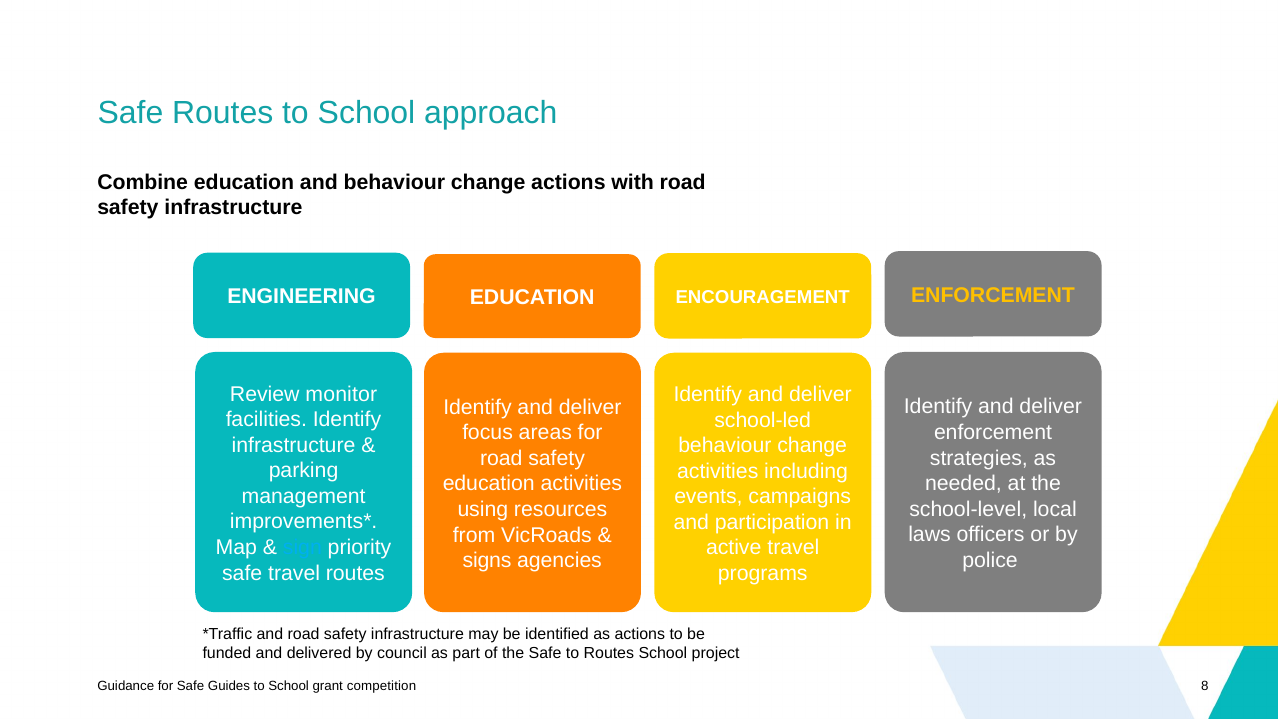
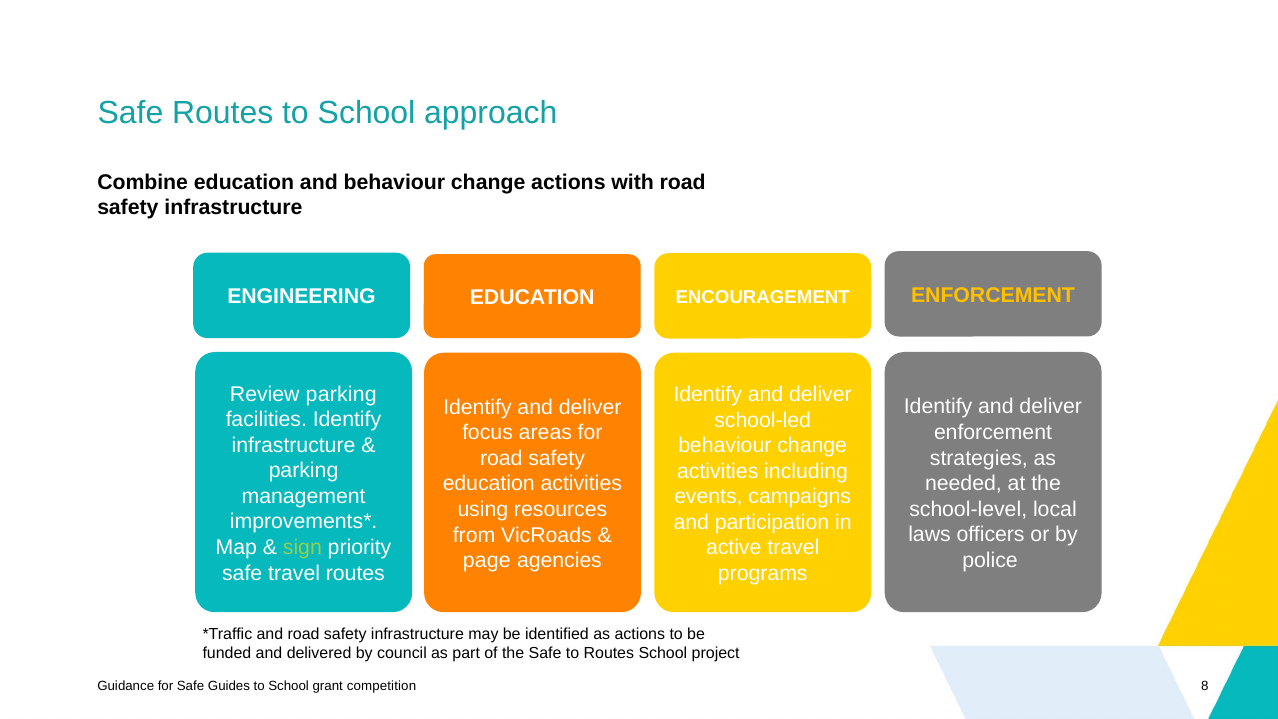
Review monitor: monitor -> parking
sign colour: light blue -> light green
signs: signs -> page
